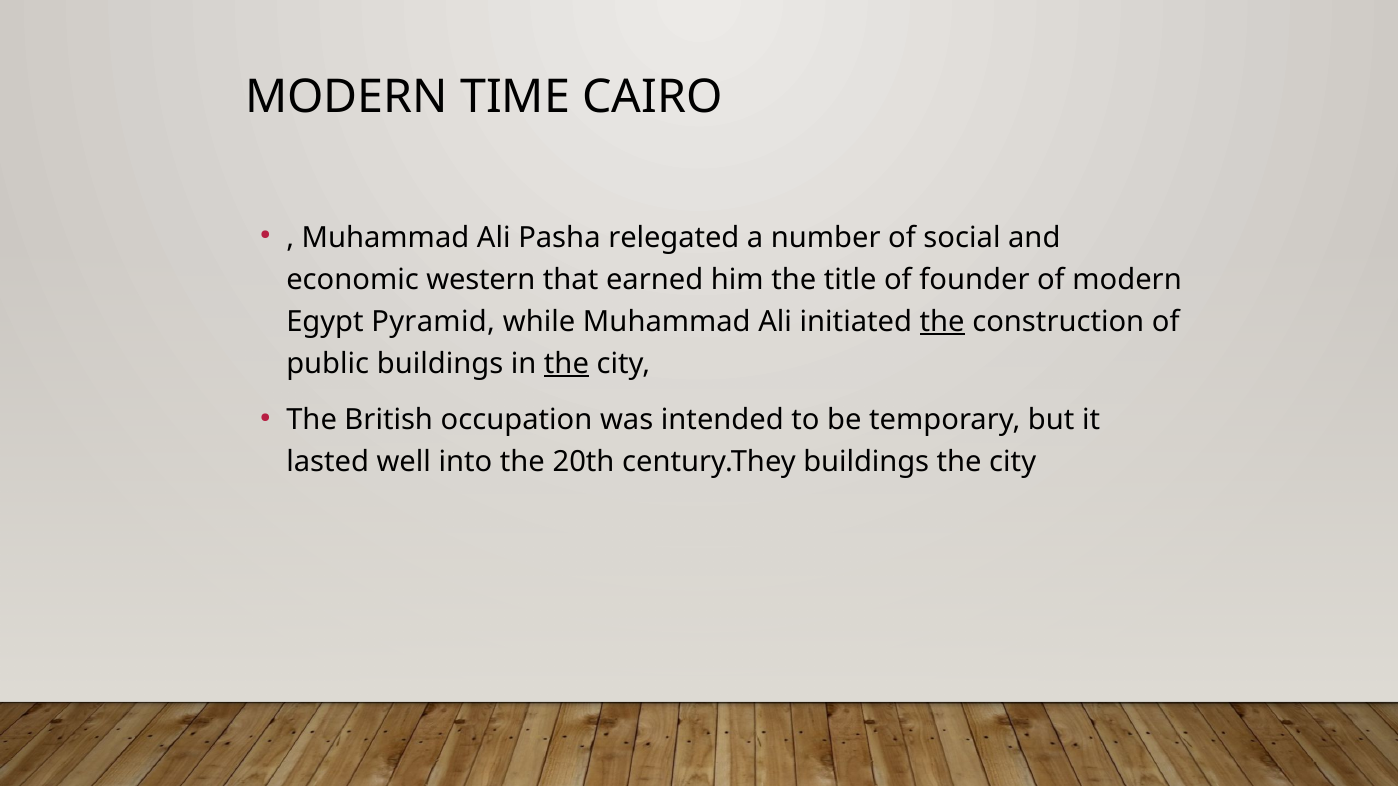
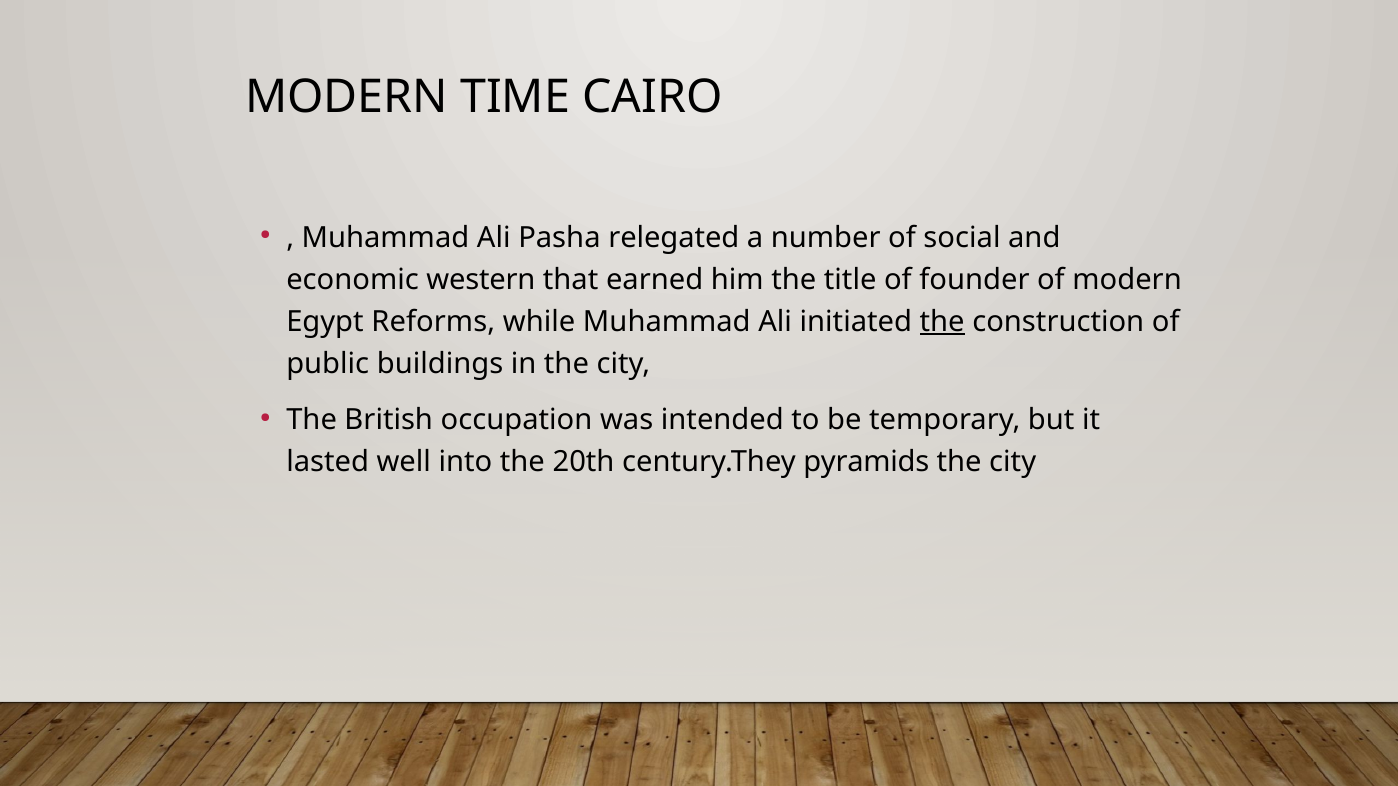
Pyramid: Pyramid -> Reforms
the at (566, 364) underline: present -> none
century.They buildings: buildings -> pyramids
